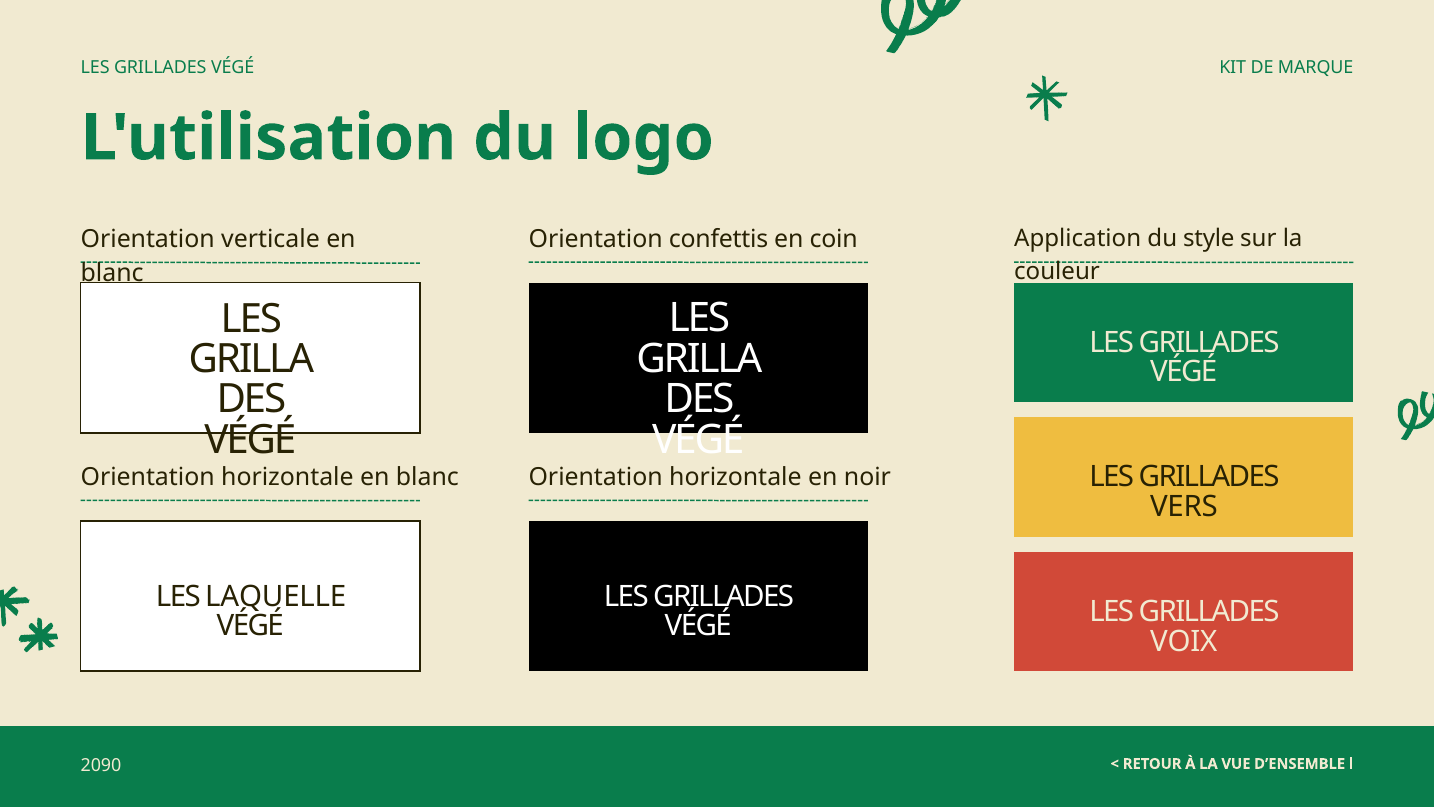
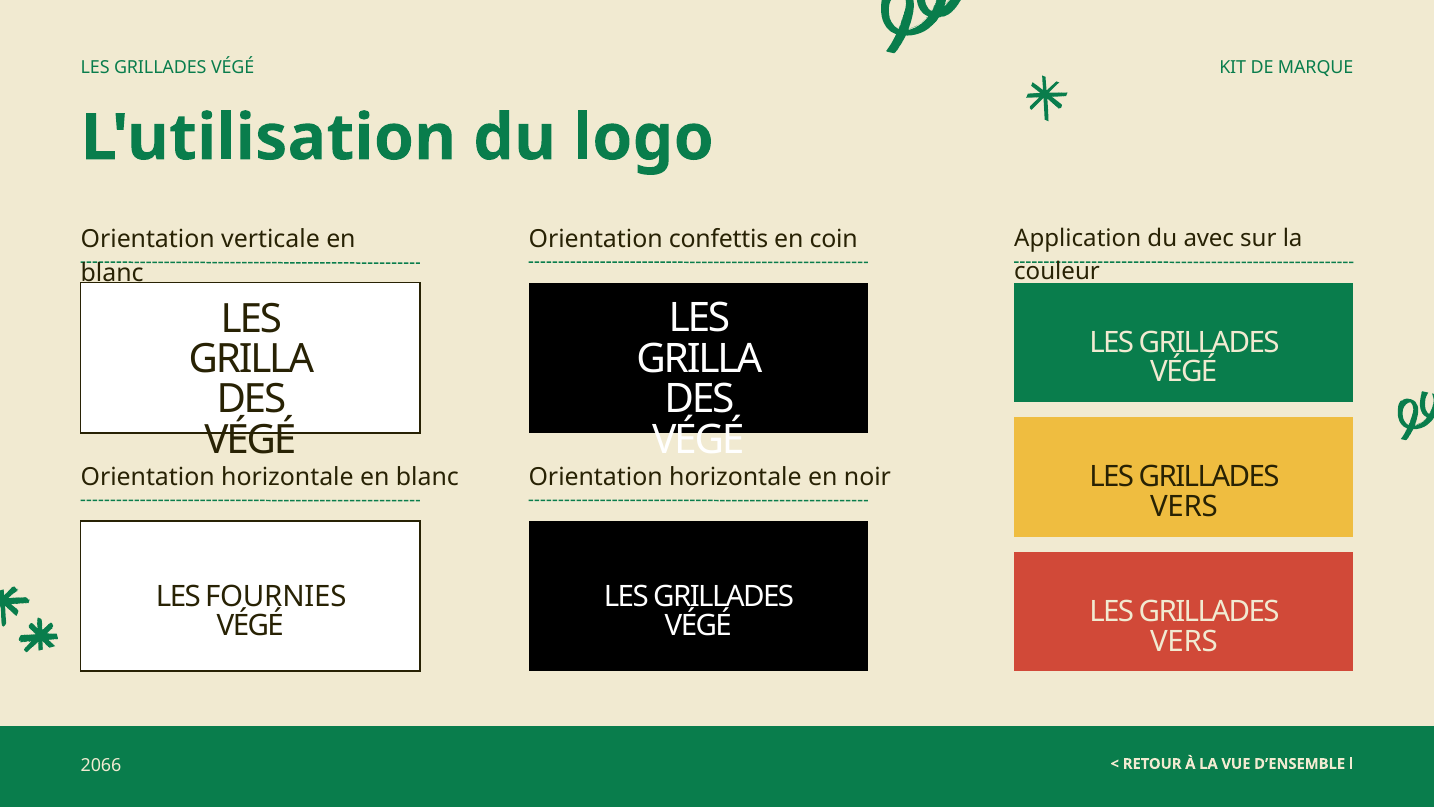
style: style -> avec
LAQUELLE: LAQUELLE -> FOURNIES
VOIX at (1184, 641): VOIX -> VERS
2090: 2090 -> 2066
